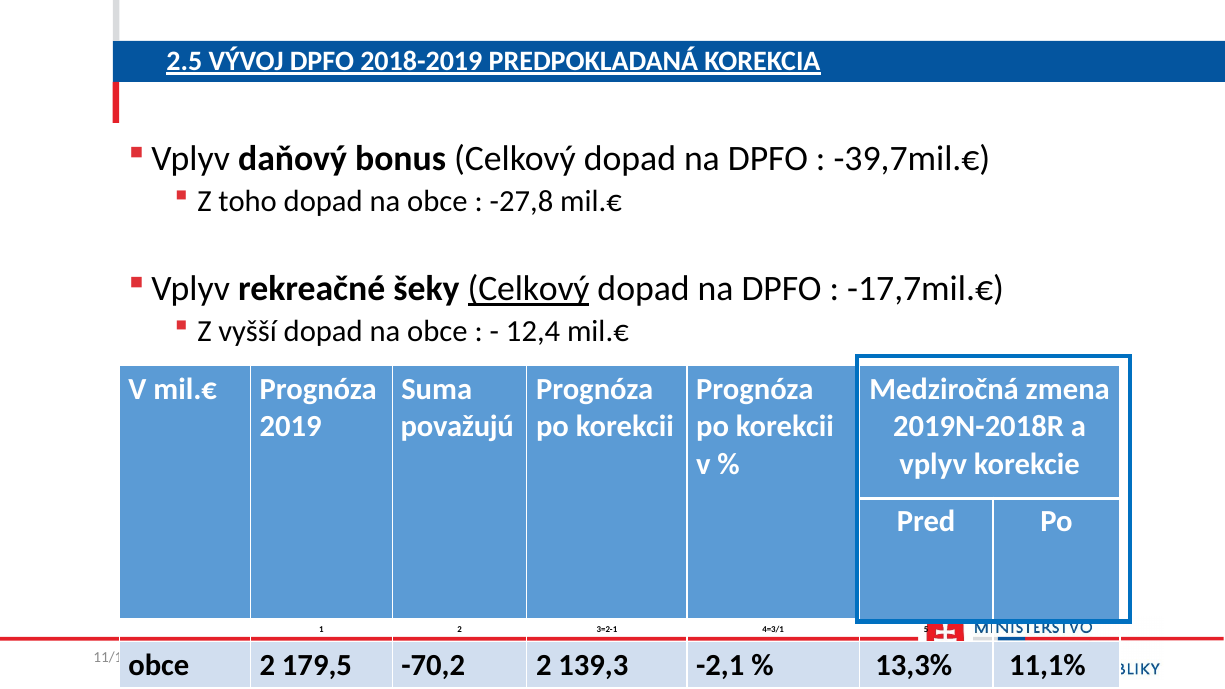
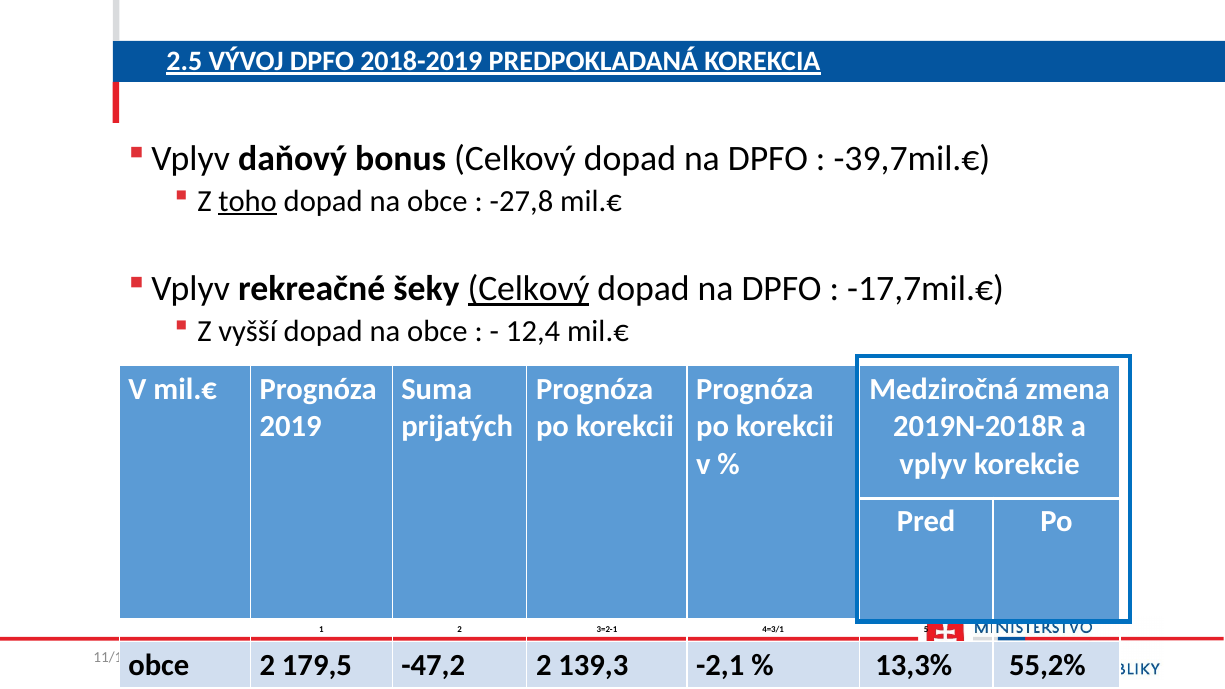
toho underline: none -> present
považujú: považujú -> prijatých
-70,2: -70,2 -> -47,2
11,1%: 11,1% -> 55,2%
